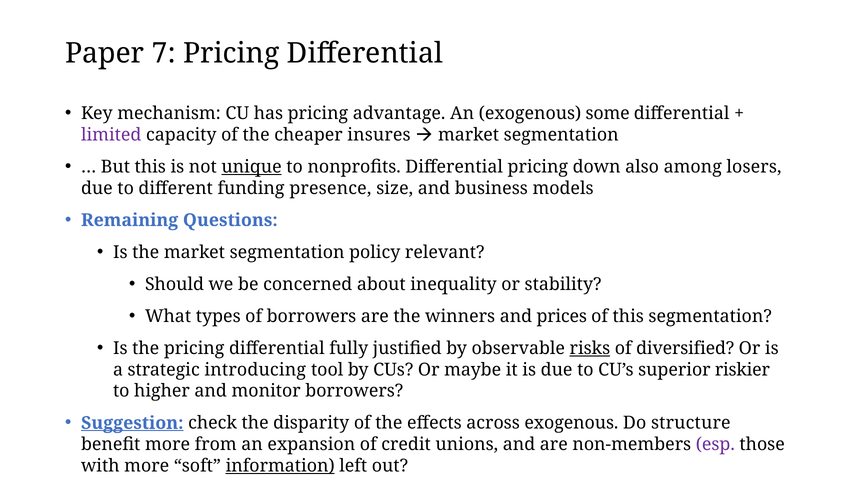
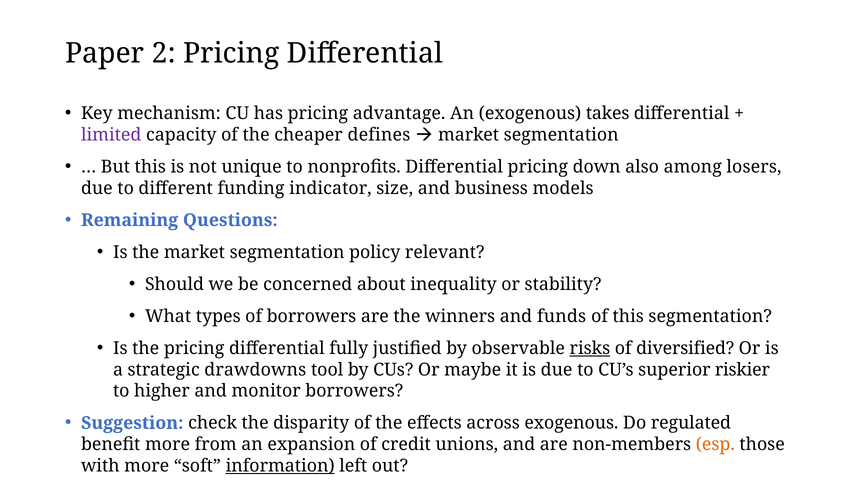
7: 7 -> 2
some: some -> takes
insures: insures -> defines
unique underline: present -> none
presence: presence -> indicator
prices: prices -> funds
introducing: introducing -> drawdowns
Suggestion underline: present -> none
structure: structure -> regulated
esp colour: purple -> orange
